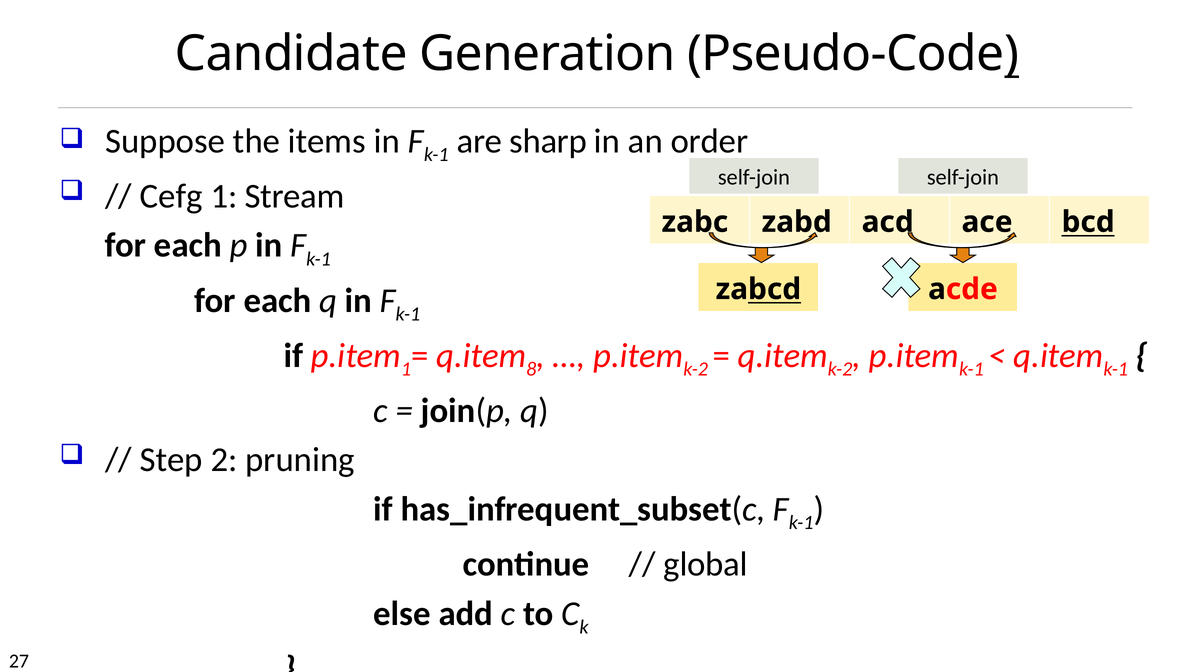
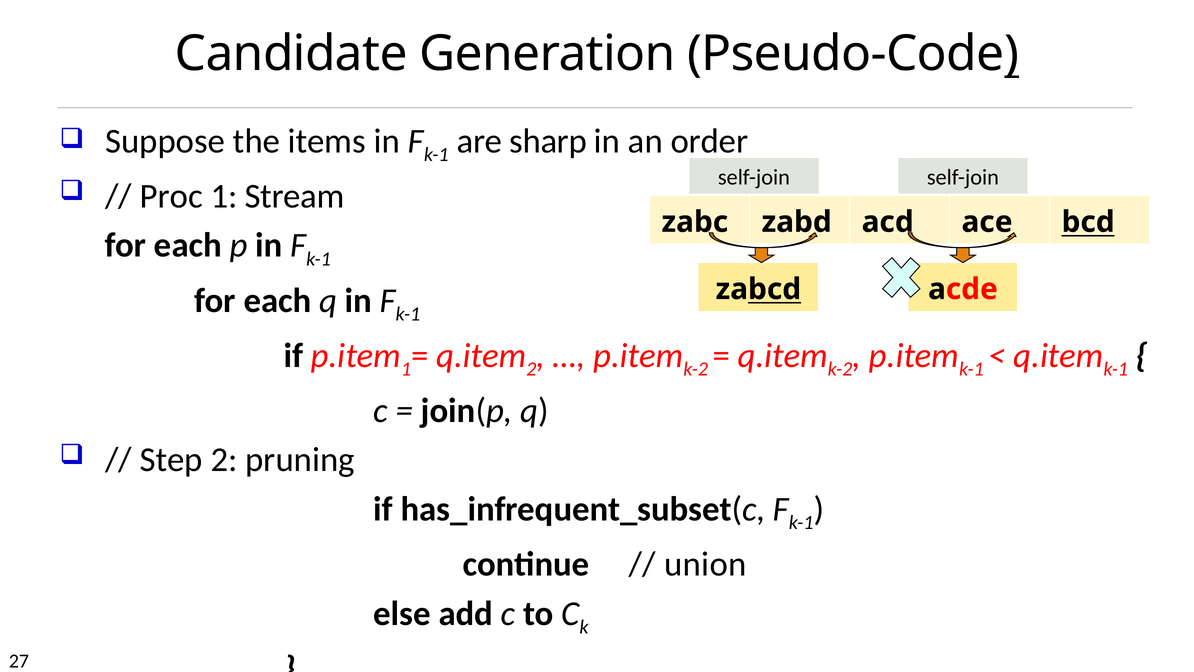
Cefg: Cefg -> Proc
8 at (531, 369): 8 -> 2
global: global -> union
